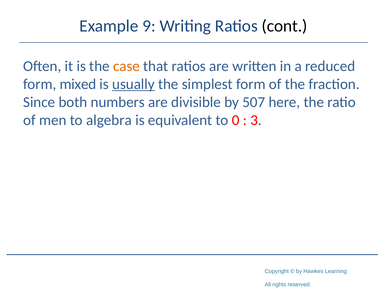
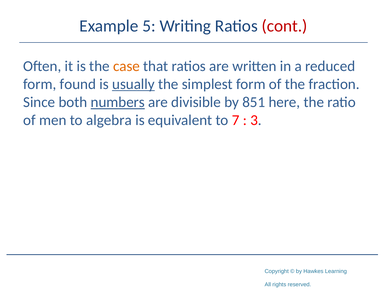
9: 9 -> 5
cont colour: black -> red
mixed: mixed -> found
numbers underline: none -> present
507: 507 -> 851
0: 0 -> 7
